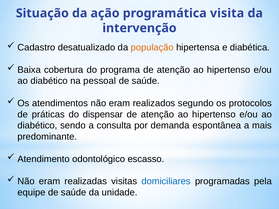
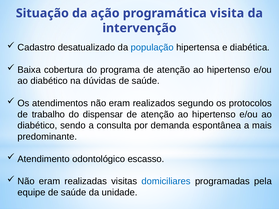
população colour: orange -> blue
pessoal: pessoal -> dúvidas
práticas: práticas -> trabalho
